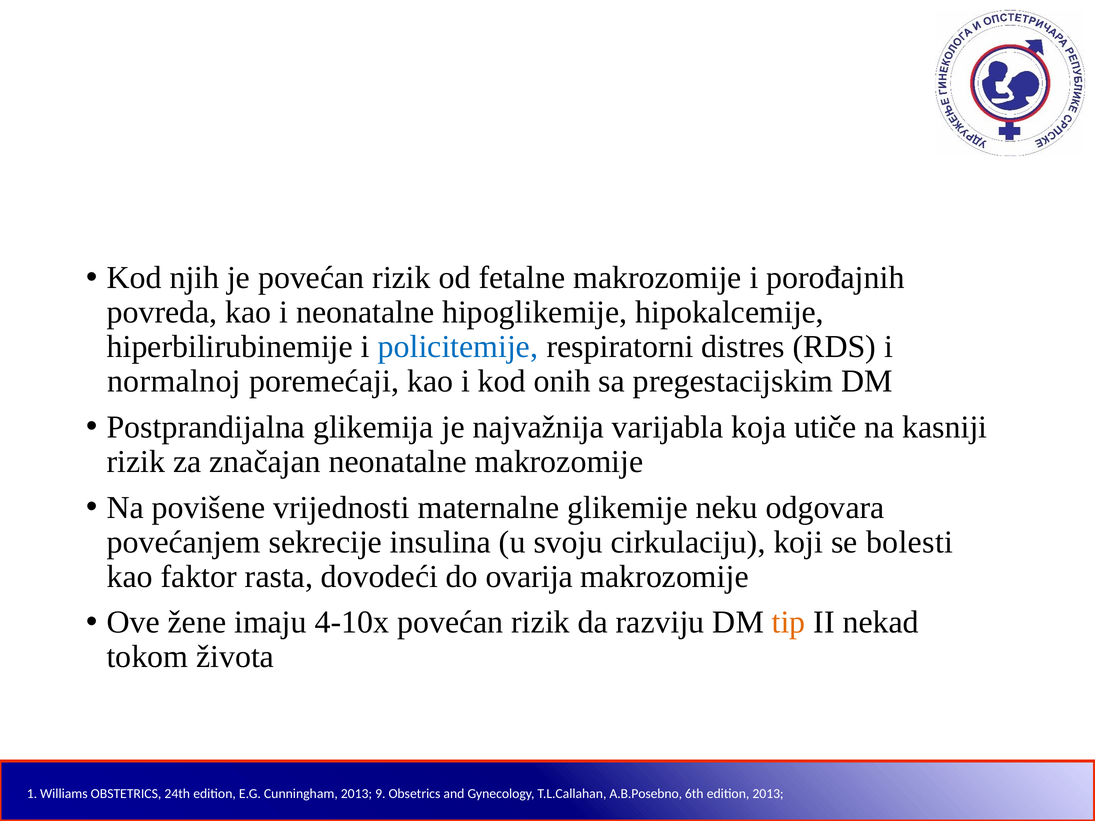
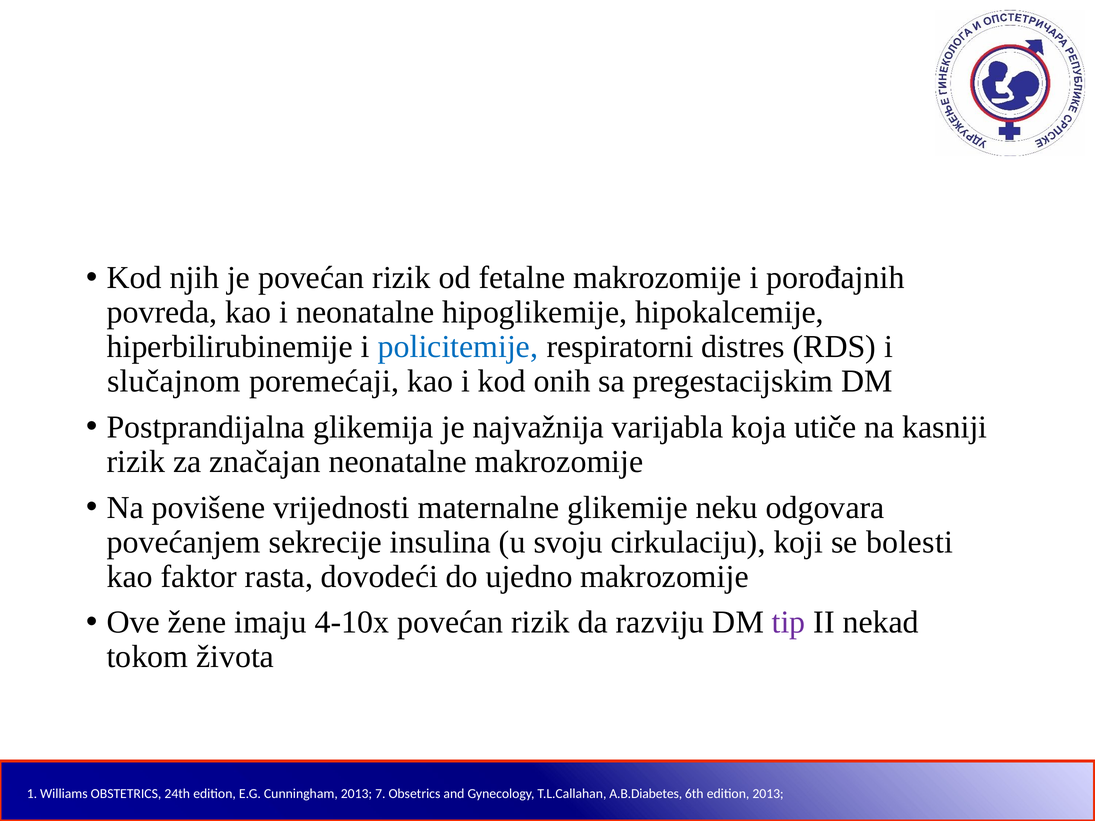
normalnoj: normalnoj -> slučajnom
ovarija: ovarija -> ujedno
tip colour: orange -> purple
9: 9 -> 7
A.B.Posebno: A.B.Posebno -> A.B.Diabetes
